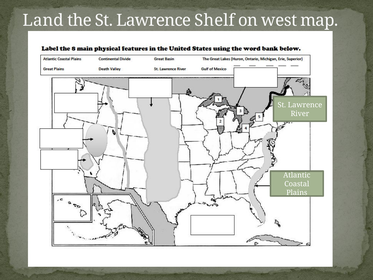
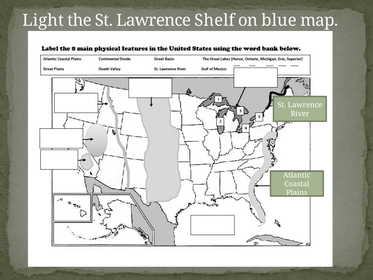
Land: Land -> Light
west: west -> blue
